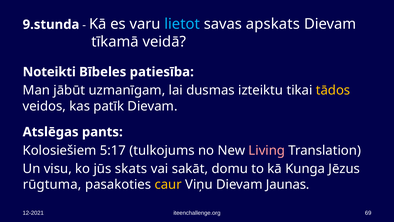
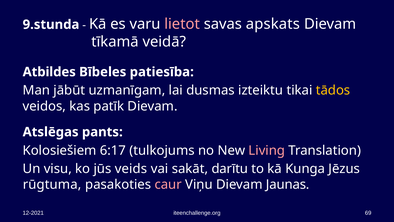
lietot colour: light blue -> pink
Noteikti: Noteikti -> Atbildes
5:17: 5:17 -> 6:17
skats: skats -> veids
domu: domu -> darītu
caur colour: yellow -> pink
